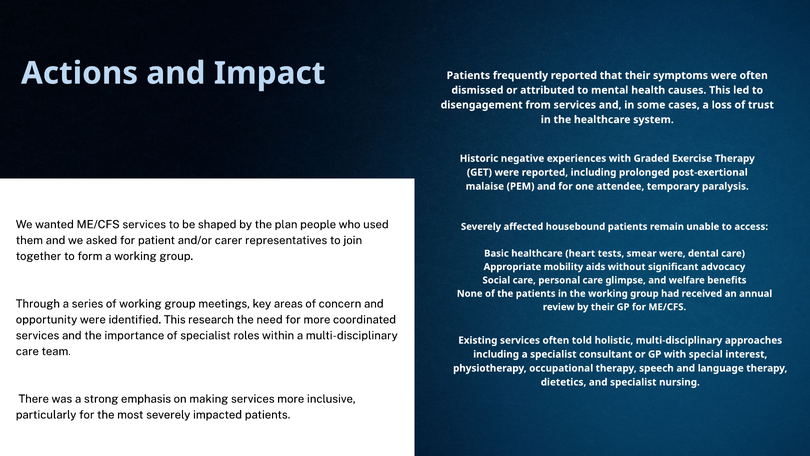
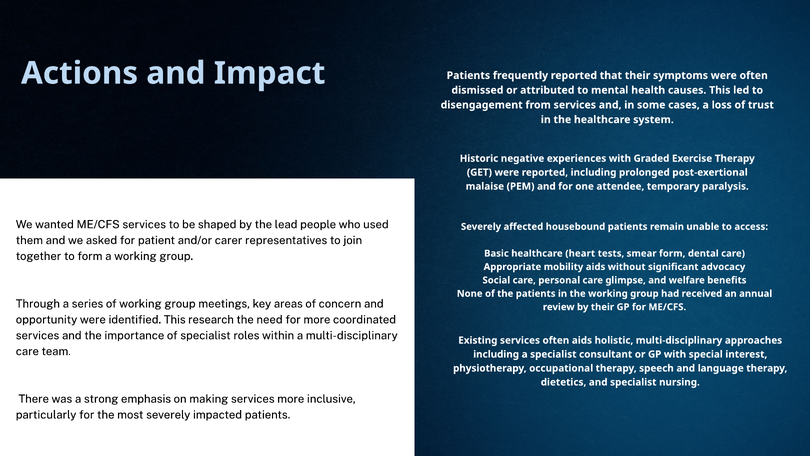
plan: plan -> lead
smear were: were -> form
often told: told -> aids
